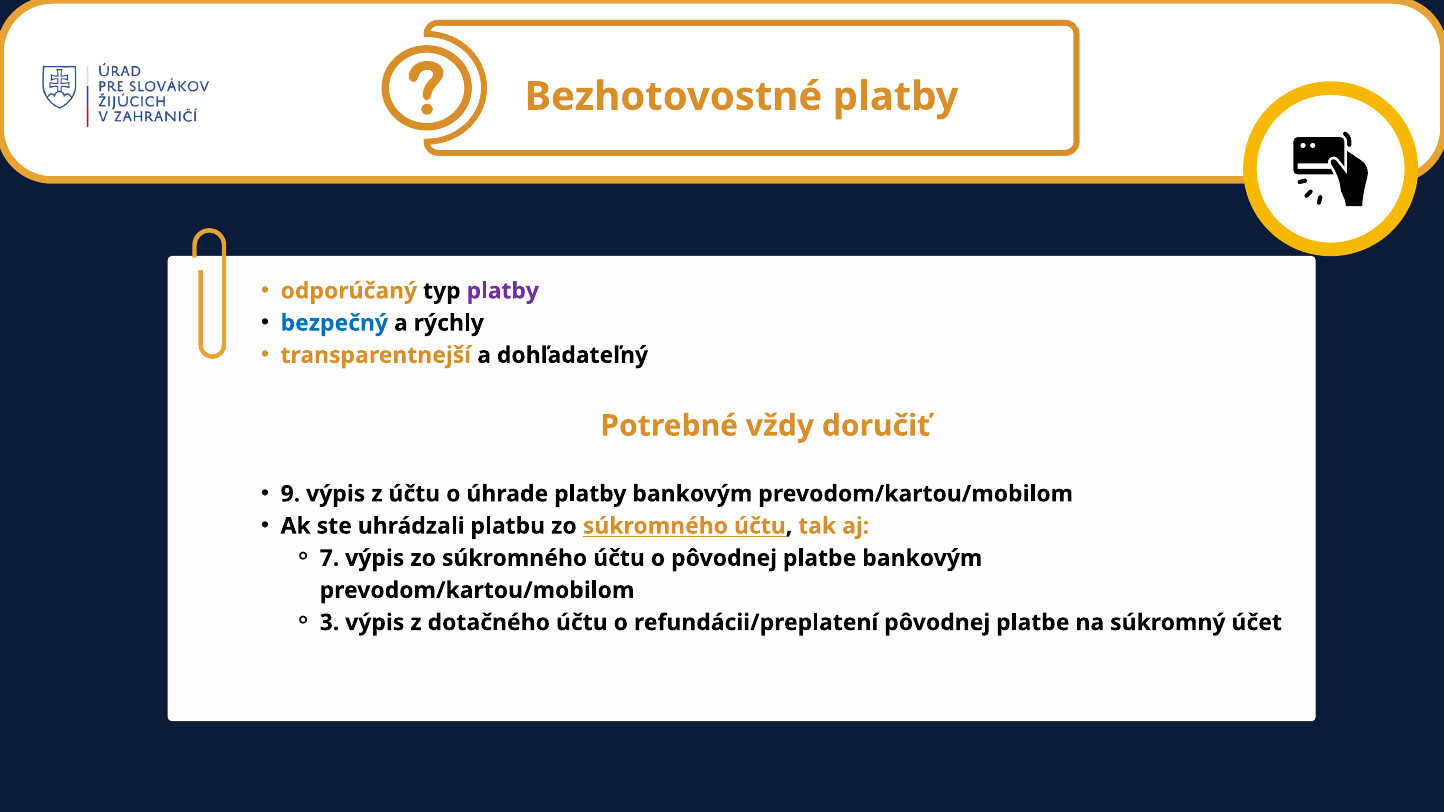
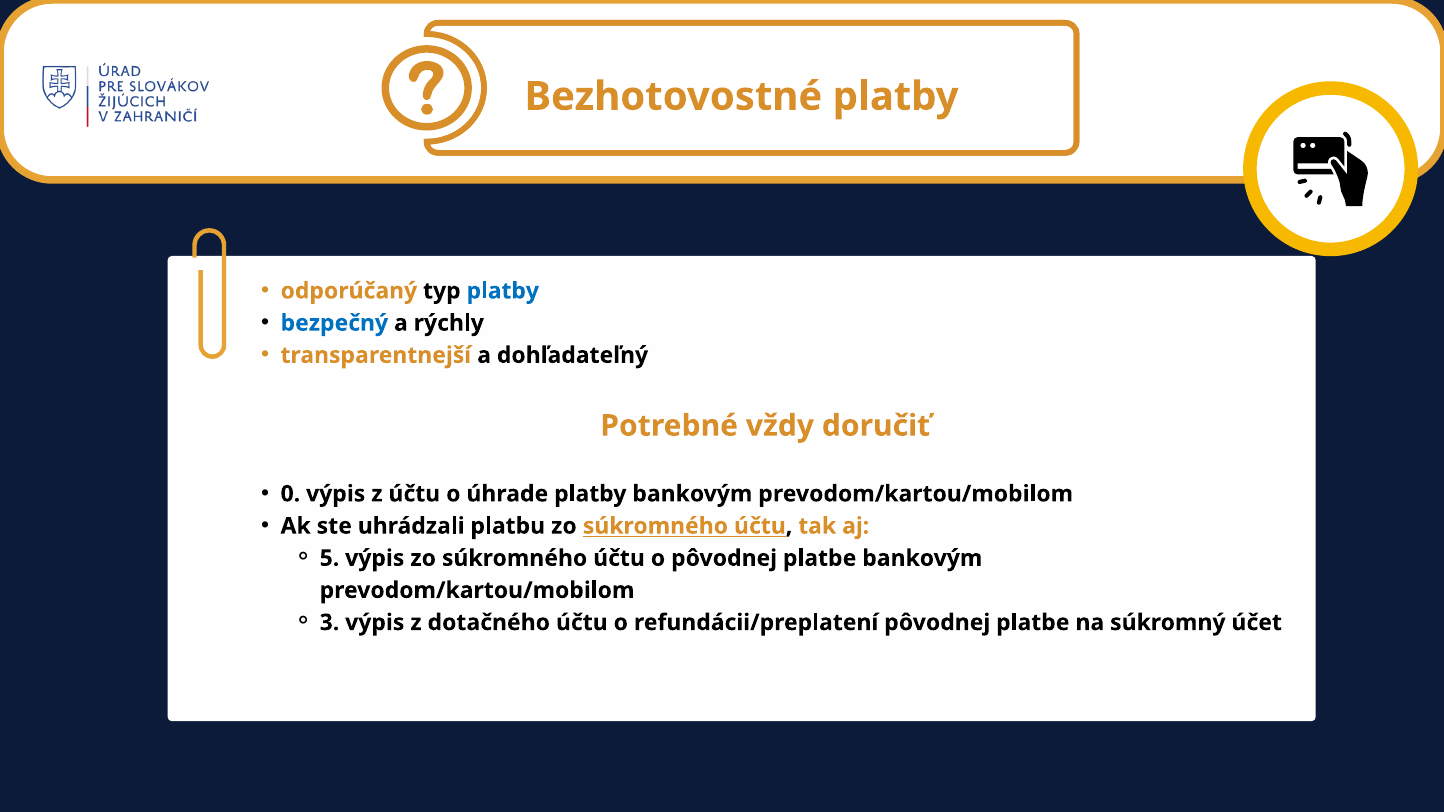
platby at (503, 291) colour: purple -> blue
9: 9 -> 0
7: 7 -> 5
